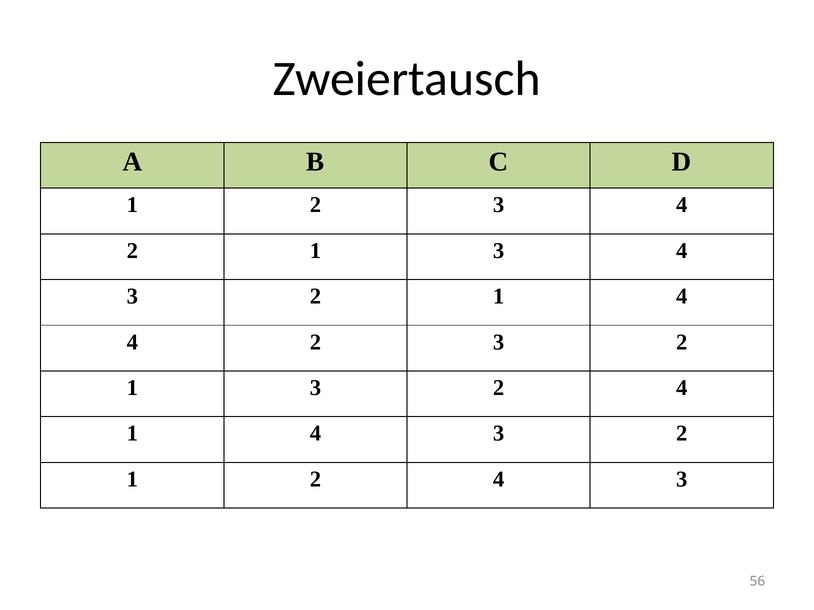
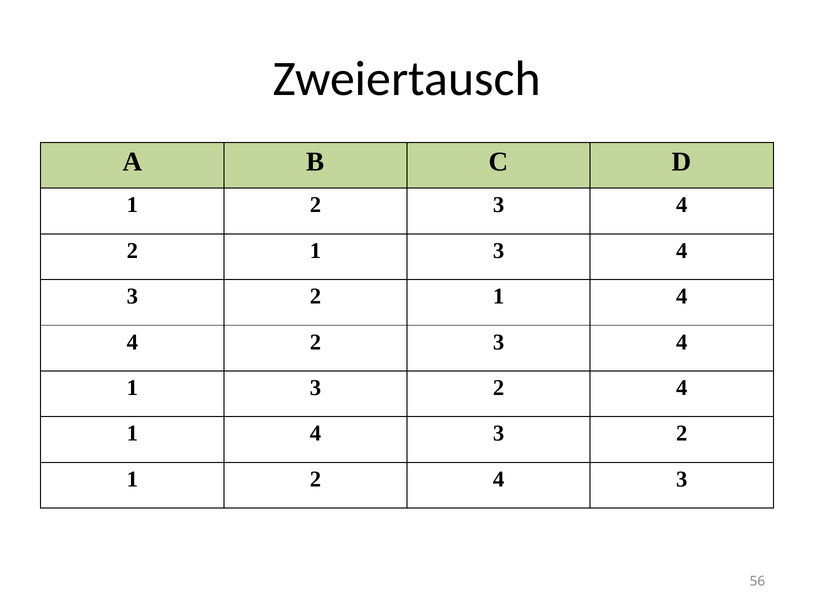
4 2 3 2: 2 -> 4
